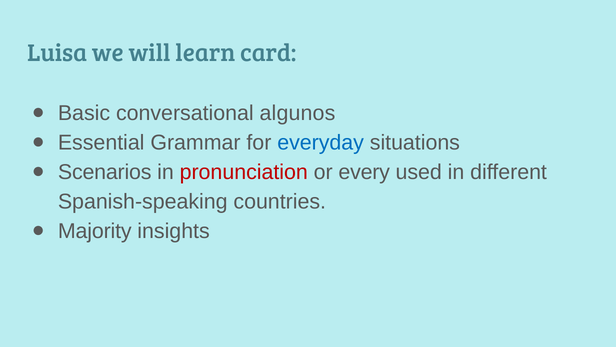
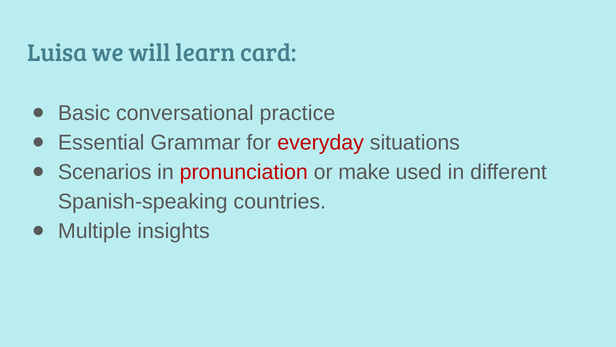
algunos: algunos -> practice
everyday colour: blue -> red
every: every -> make
Majority: Majority -> Multiple
